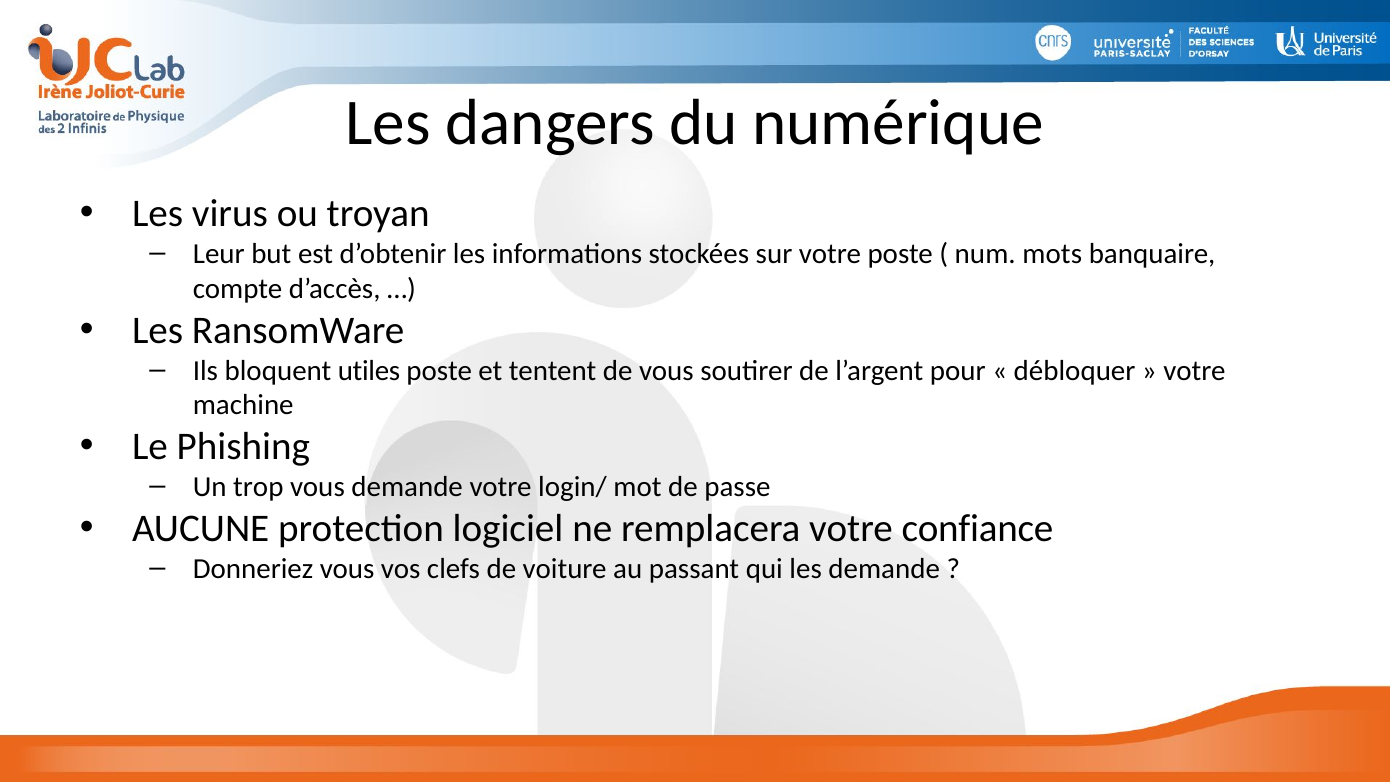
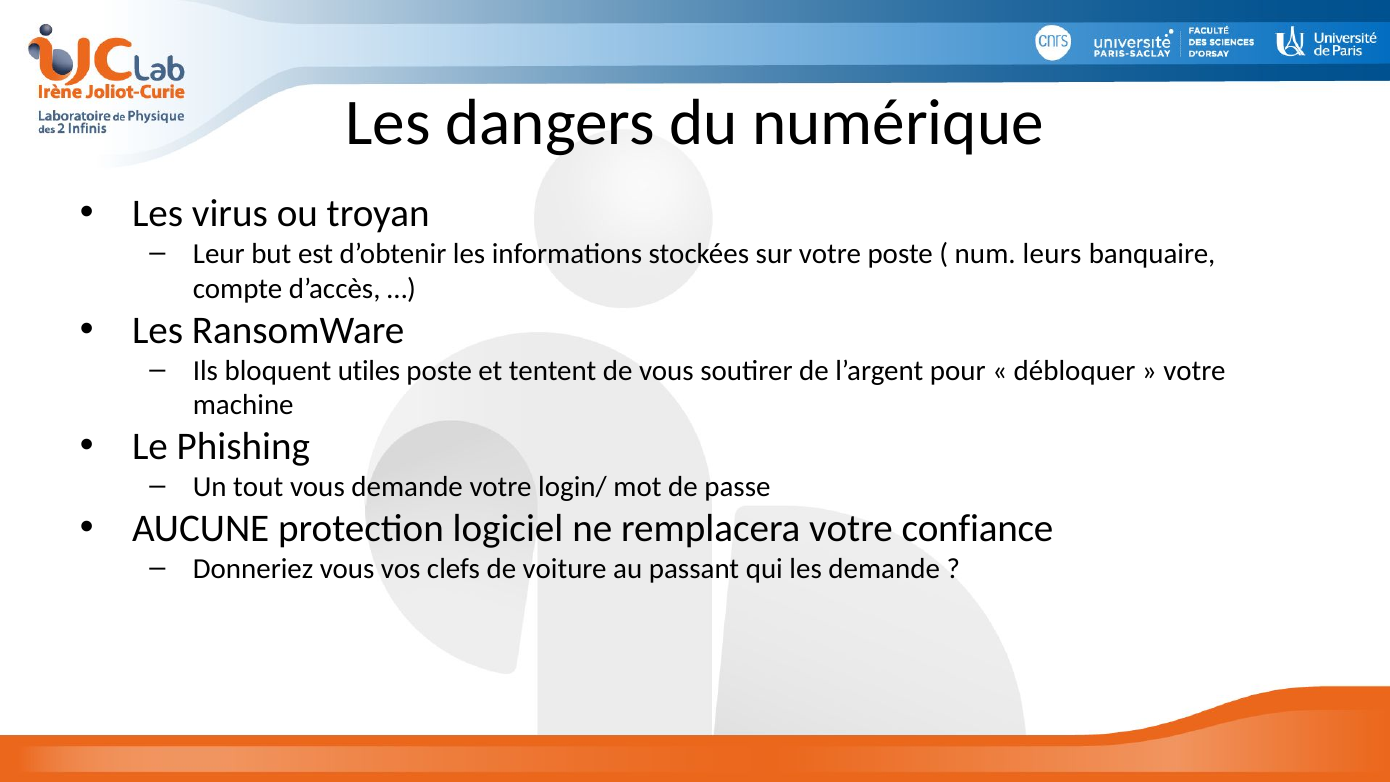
mots: mots -> leurs
trop: trop -> tout
